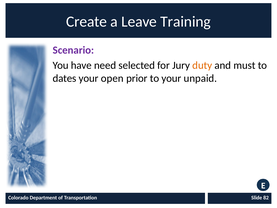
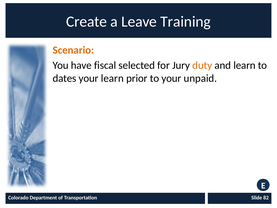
Scenario colour: purple -> orange
need: need -> fiscal
and must: must -> learn
your open: open -> learn
